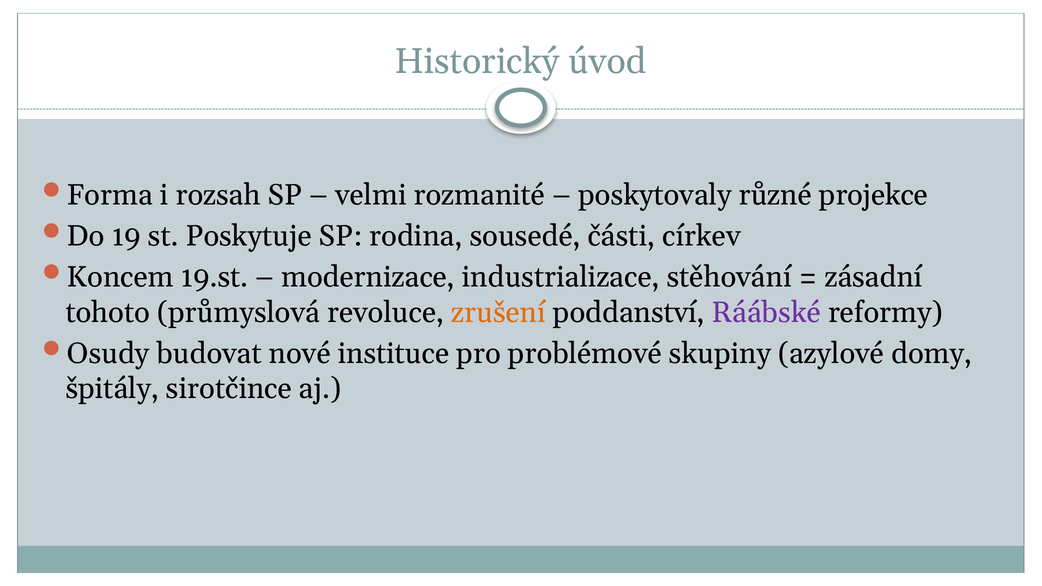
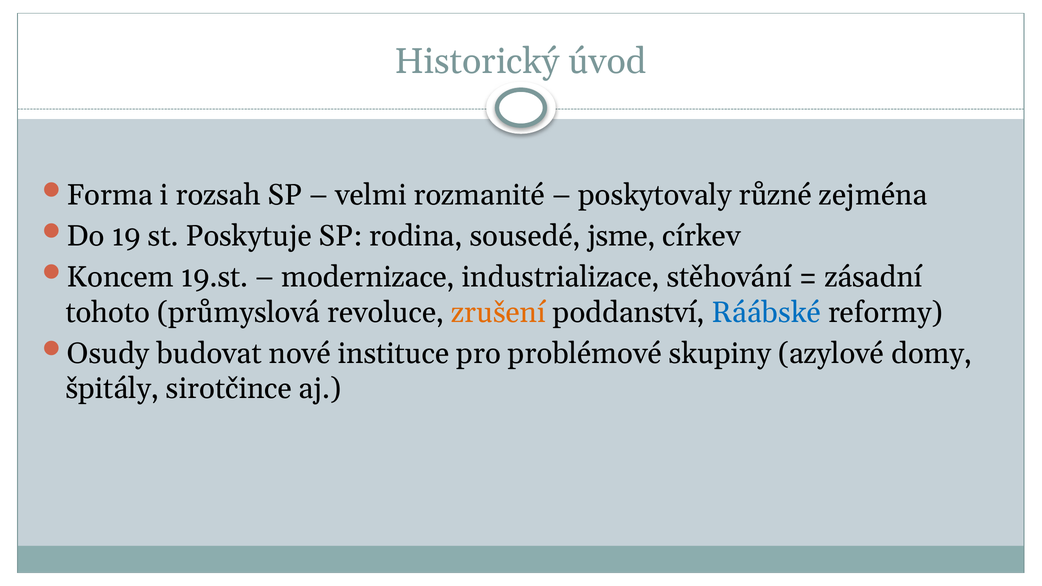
projekce: projekce -> zejména
části: části -> jsme
Ráábské colour: purple -> blue
